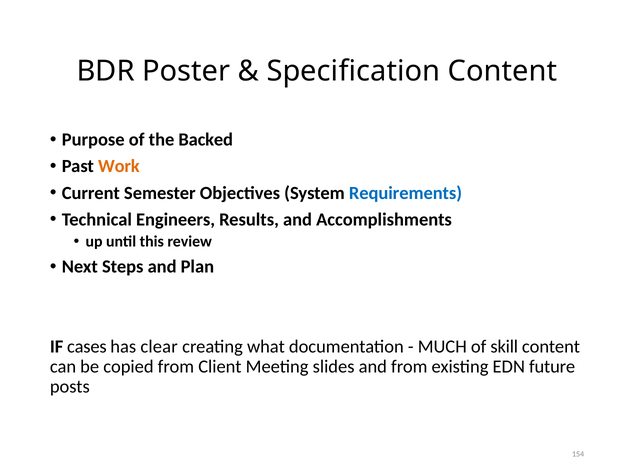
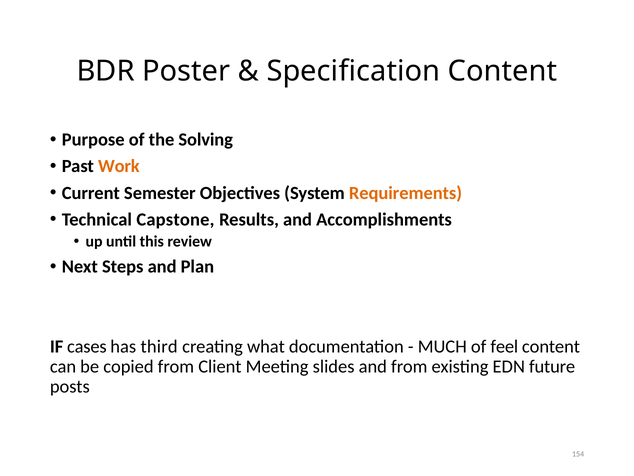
Backed: Backed -> Solving
Requirements colour: blue -> orange
Engineers: Engineers -> Capstone
clear: clear -> third
skill: skill -> feel
